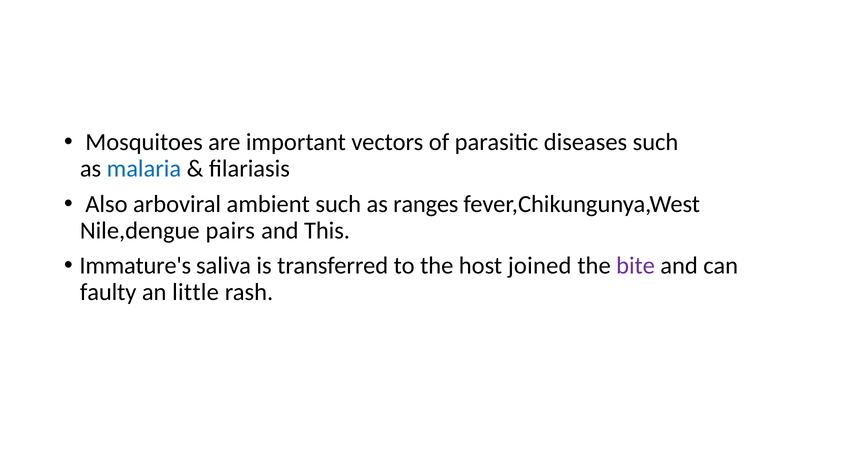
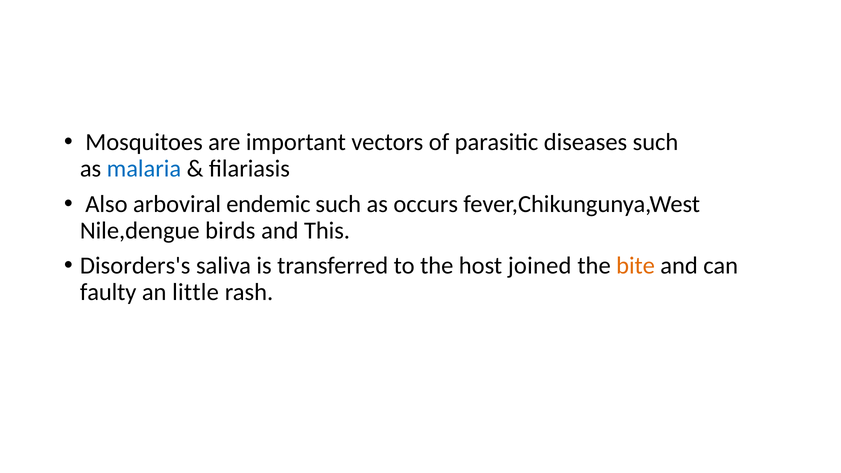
ambient: ambient -> endemic
ranges: ranges -> occurs
pairs: pairs -> birds
Immature's: Immature's -> Disorders's
bite colour: purple -> orange
